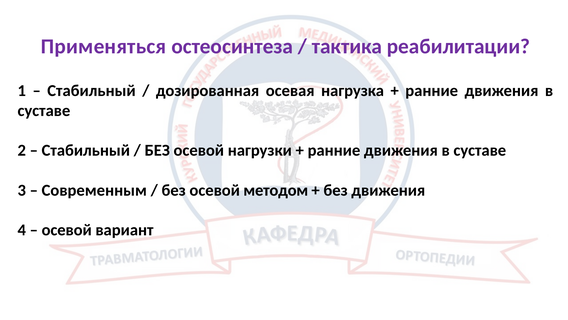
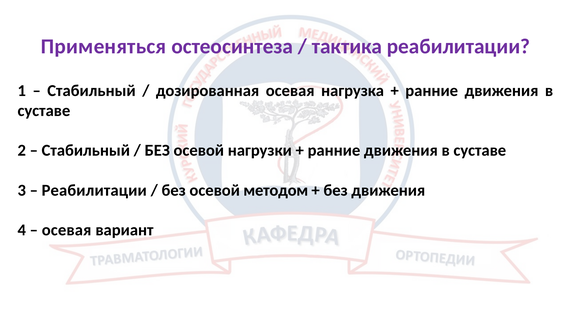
Современным at (94, 190): Современным -> Реабилитации
осевой at (67, 230): осевой -> осевая
